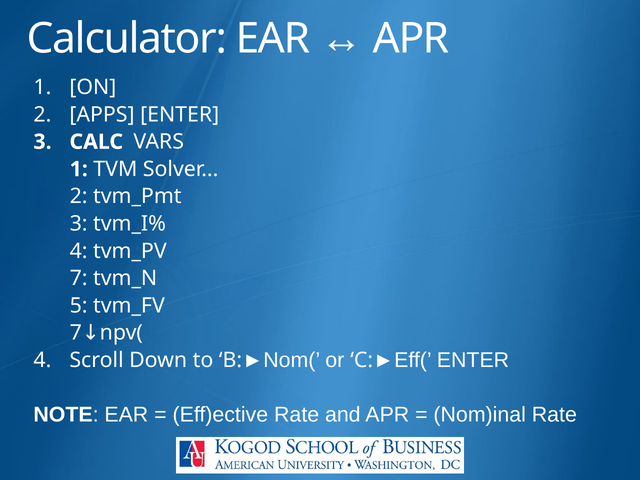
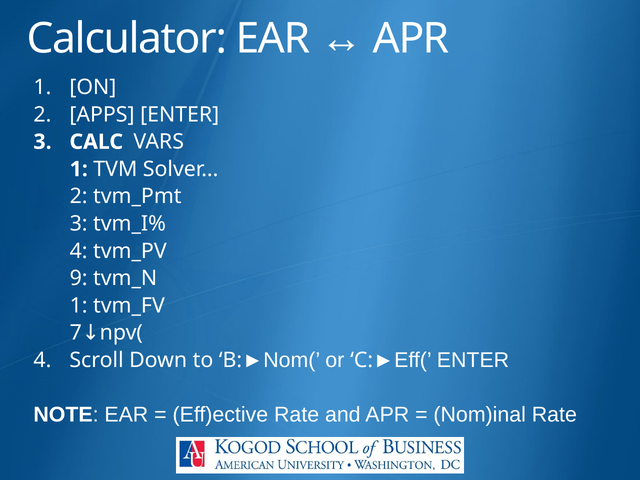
7 at (79, 278): 7 -> 9
5 at (79, 306): 5 -> 1
